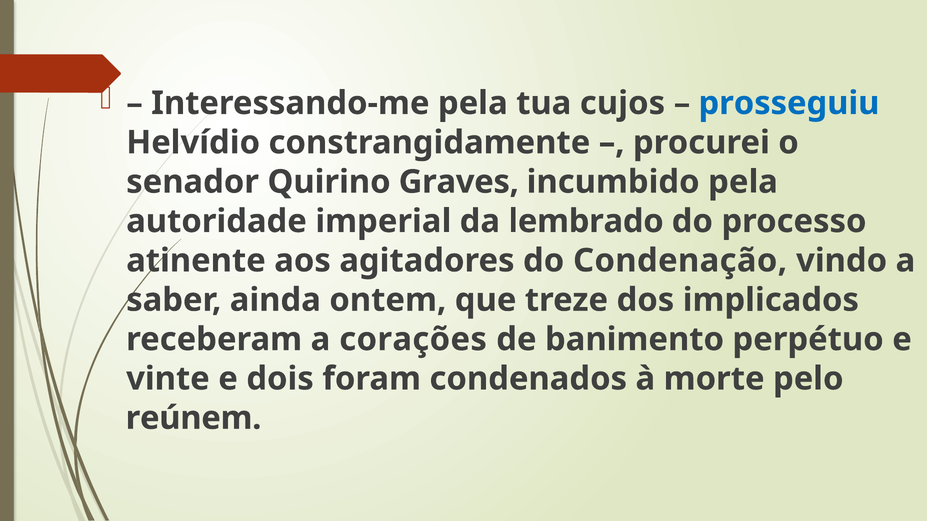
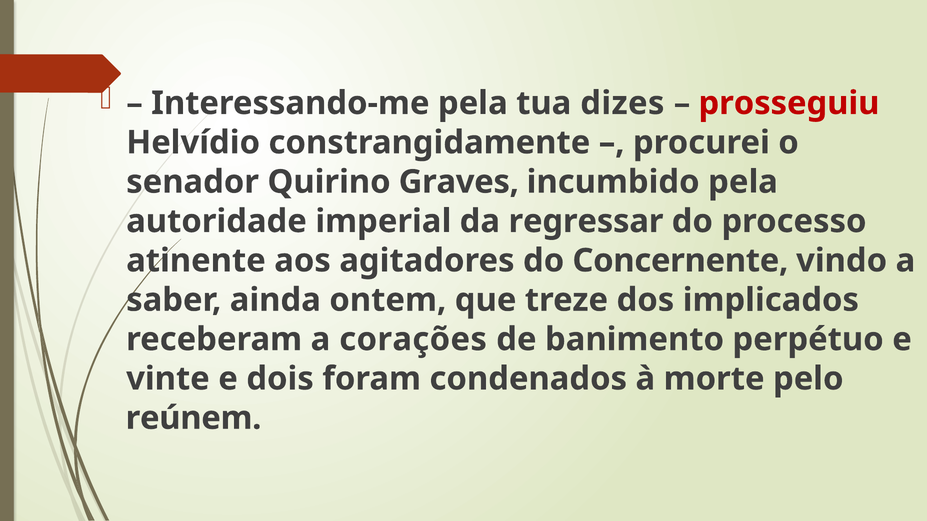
cujos: cujos -> dizes
prosseguiu colour: blue -> red
lembrado: lembrado -> regressar
Condenação: Condenação -> Concernente
